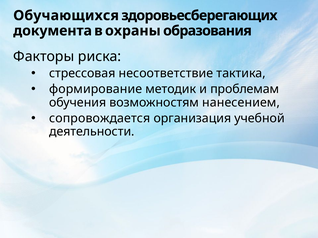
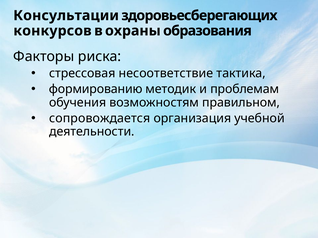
Обучающихся: Обучающихся -> Консультации
документа: документа -> конкурсов
формирование: формирование -> формированию
нанесением: нанесением -> правильном
